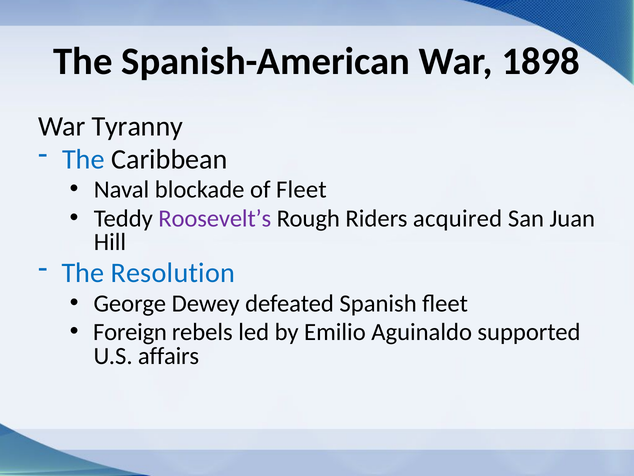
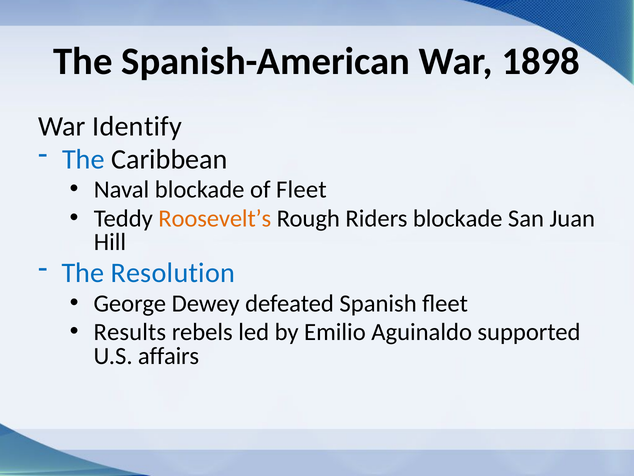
Tyranny: Tyranny -> Identify
Roosevelt’s colour: purple -> orange
Riders acquired: acquired -> blockade
Foreign: Foreign -> Results
